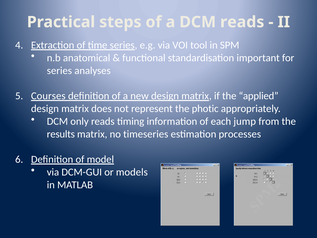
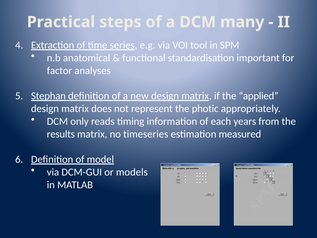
DCM reads: reads -> many
series at (59, 70): series -> factor
Courses: Courses -> Stephan
jump: jump -> years
processes: processes -> measured
